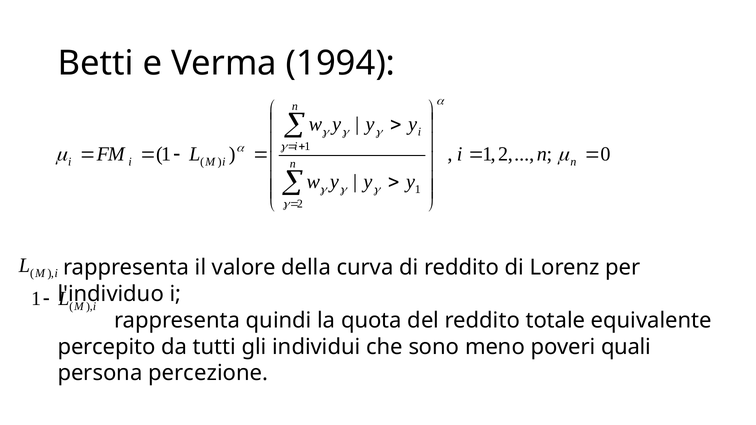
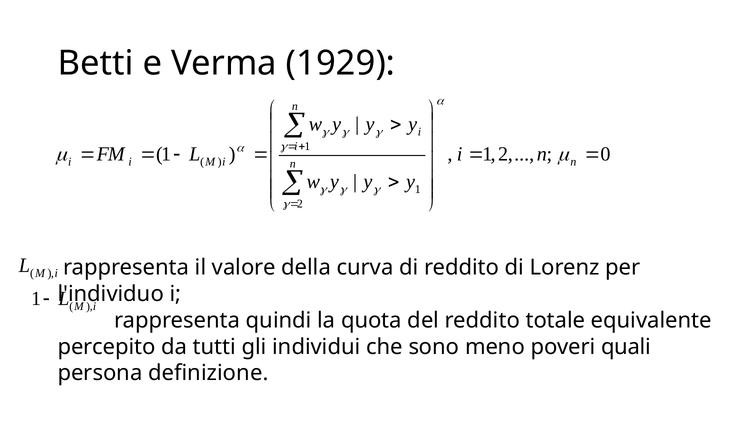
1994: 1994 -> 1929
percezione: percezione -> definizione
